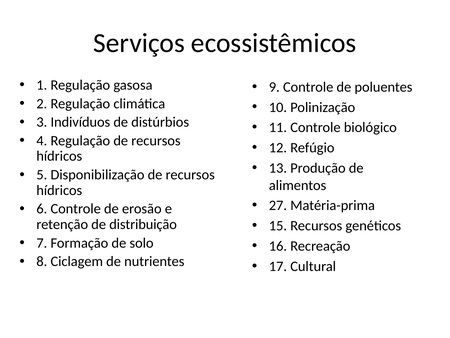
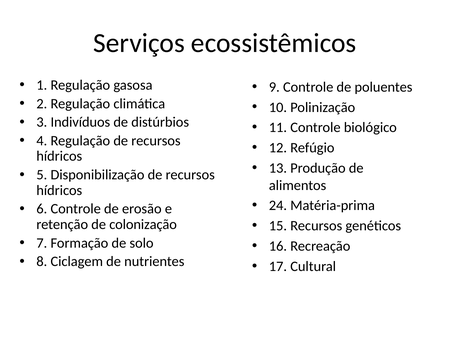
27: 27 -> 24
distribuição: distribuição -> colonização
